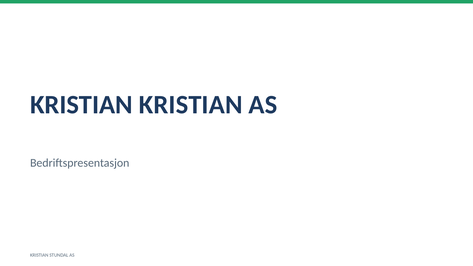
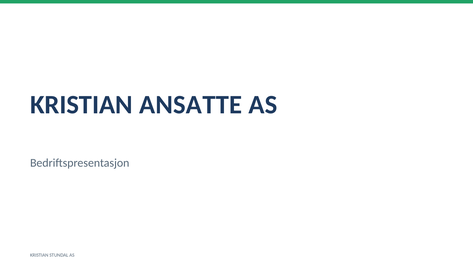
KRISTIAN KRISTIAN: KRISTIAN -> ANSATTE
